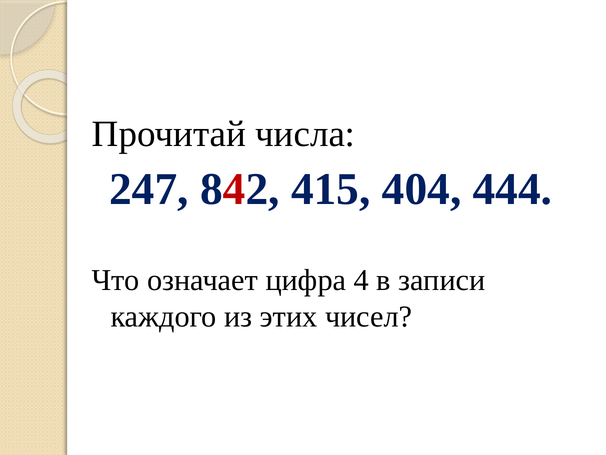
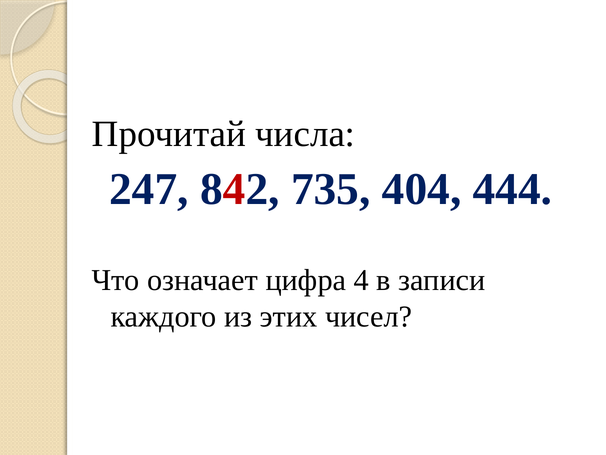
415: 415 -> 735
